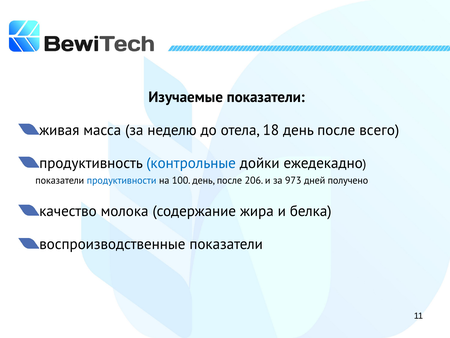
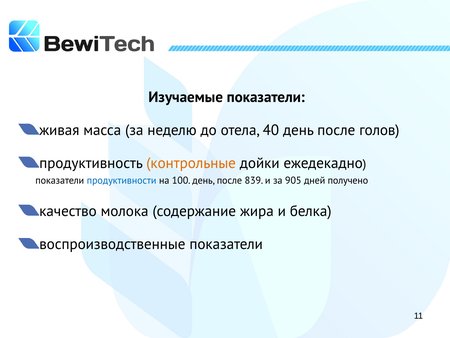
18: 18 -> 40
всего: всего -> голов
контрольные colour: blue -> orange
206: 206 -> 839
973: 973 -> 905
